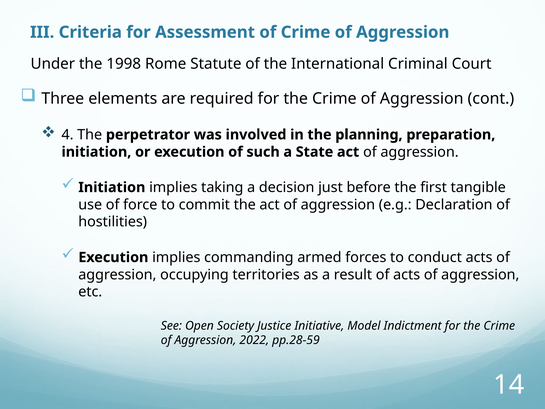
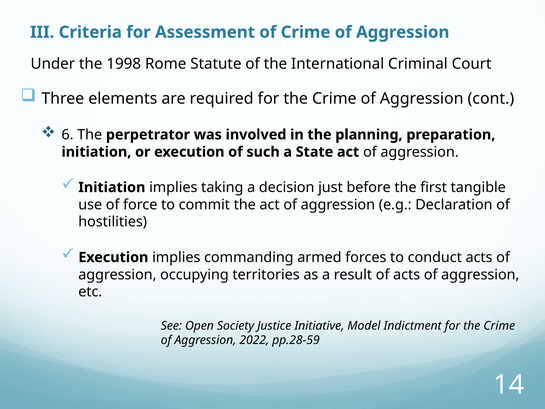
4: 4 -> 6
